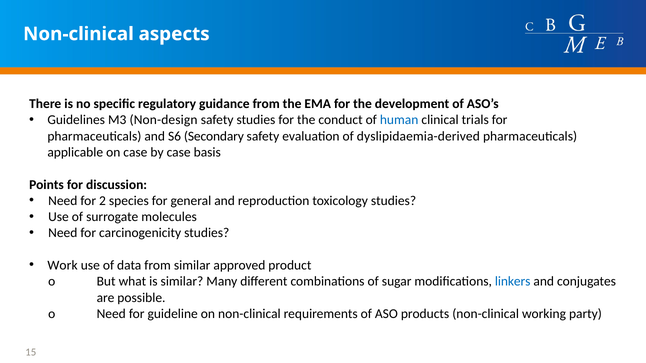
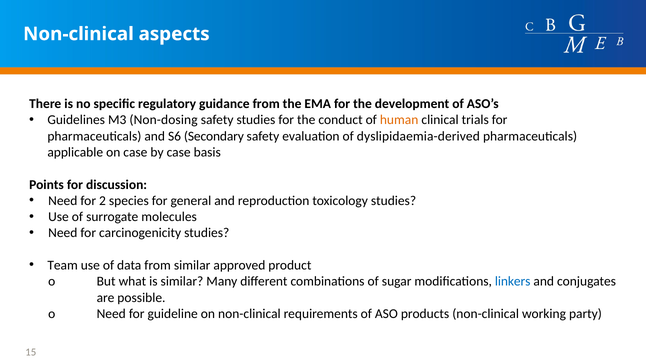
Non-design: Non-design -> Non-dosing
human colour: blue -> orange
Work: Work -> Team
